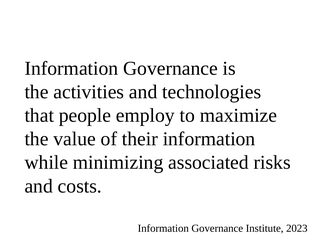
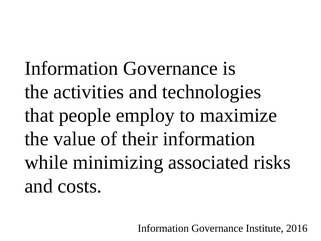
2023: 2023 -> 2016
